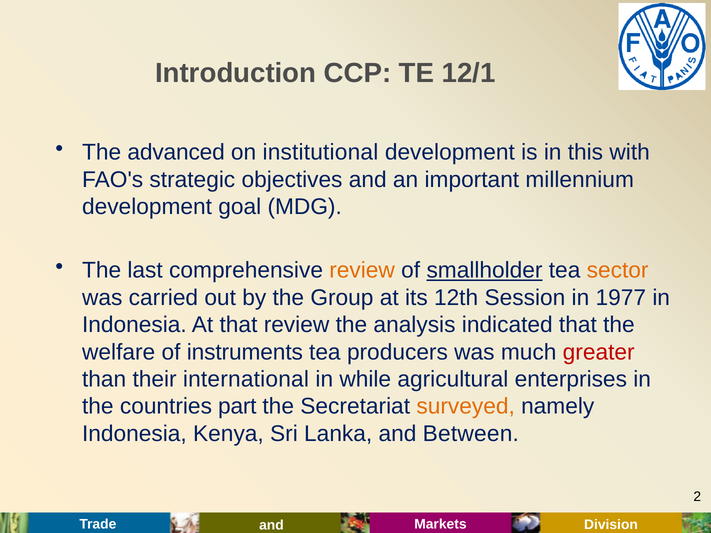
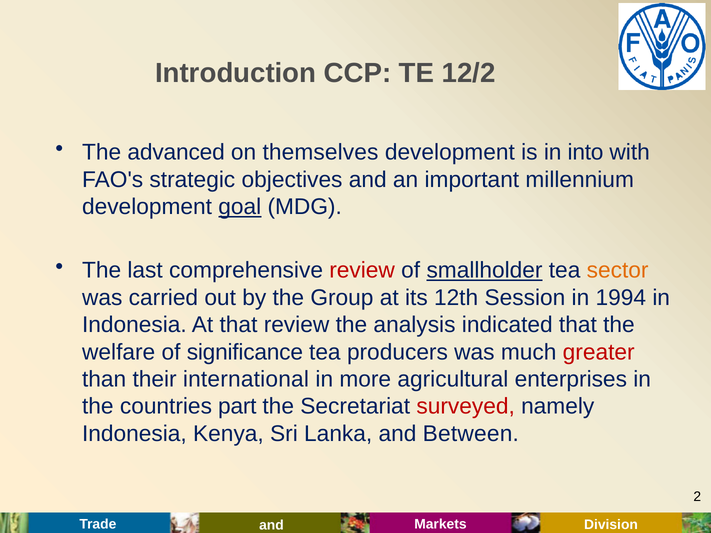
12/1: 12/1 -> 12/2
institutional: institutional -> themselves
this: this -> into
goal underline: none -> present
review at (362, 270) colour: orange -> red
1977: 1977 -> 1994
instruments: instruments -> significance
while: while -> more
surveyed colour: orange -> red
